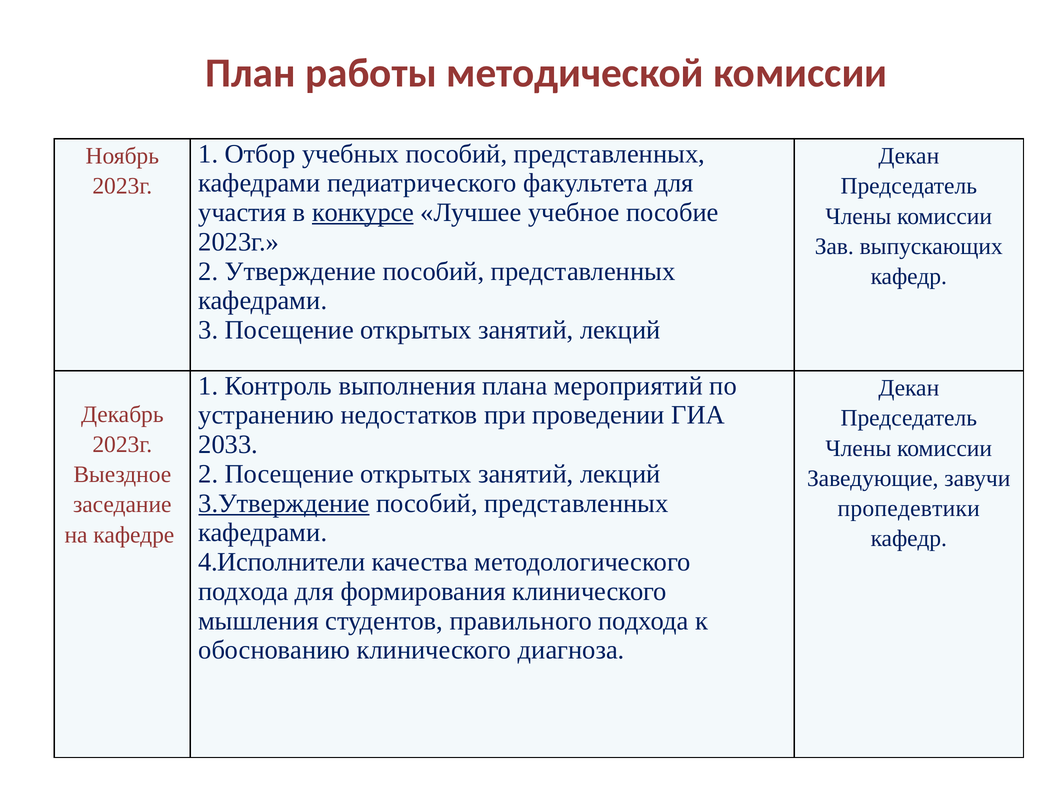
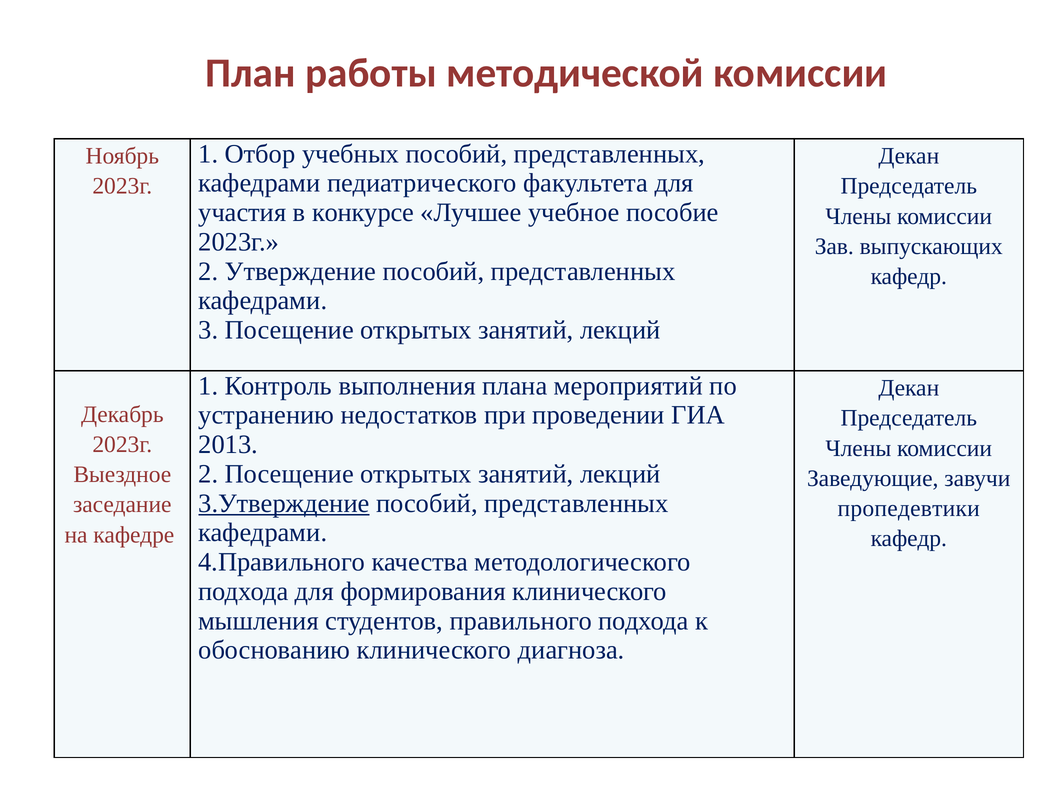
конкурсе underline: present -> none
2033: 2033 -> 2013
4.Исполнители: 4.Исполнители -> 4.Правильного
